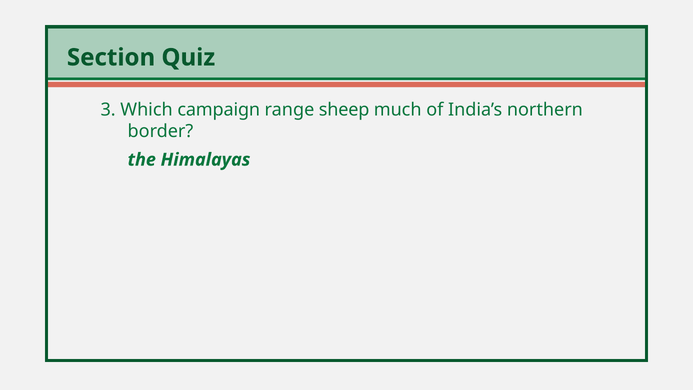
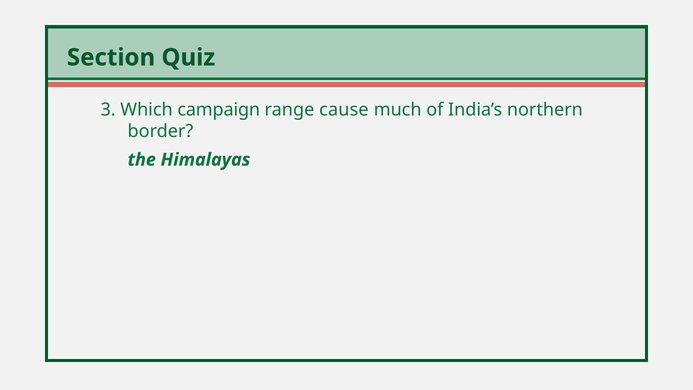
sheep: sheep -> cause
